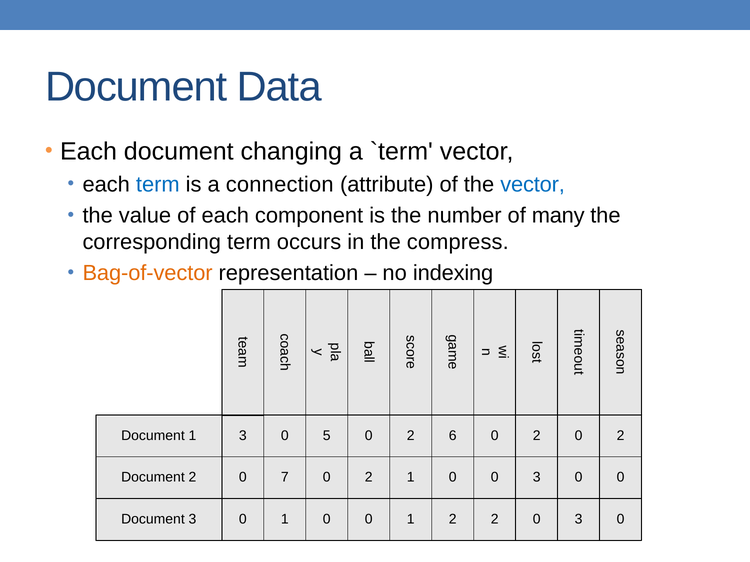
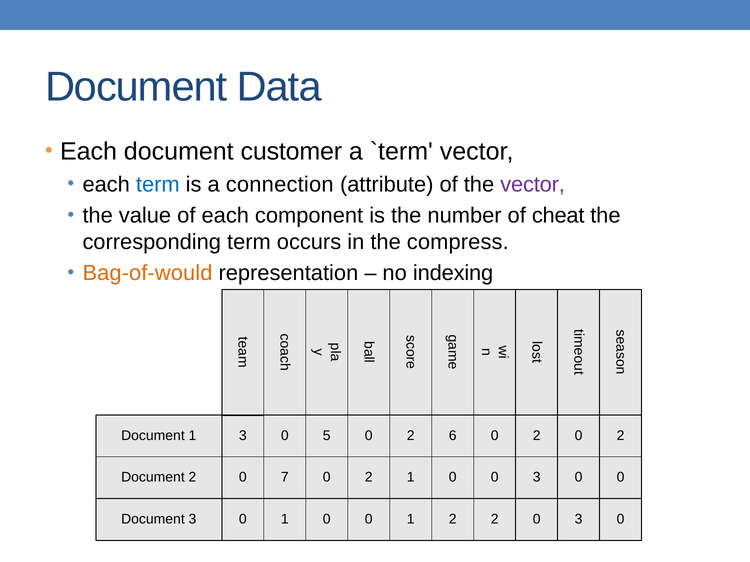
changing: changing -> customer
vector at (533, 185) colour: blue -> purple
many: many -> cheat
Bag-of-vector: Bag-of-vector -> Bag-of-would
